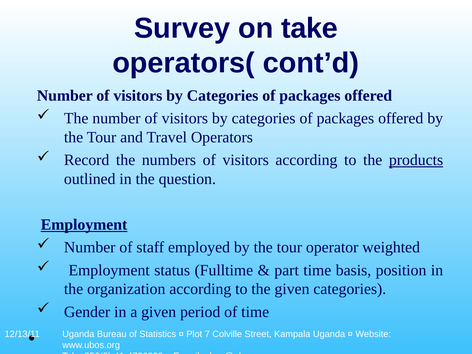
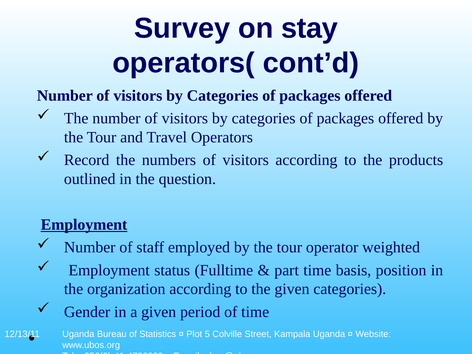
take: take -> stay
products underline: present -> none
7: 7 -> 5
